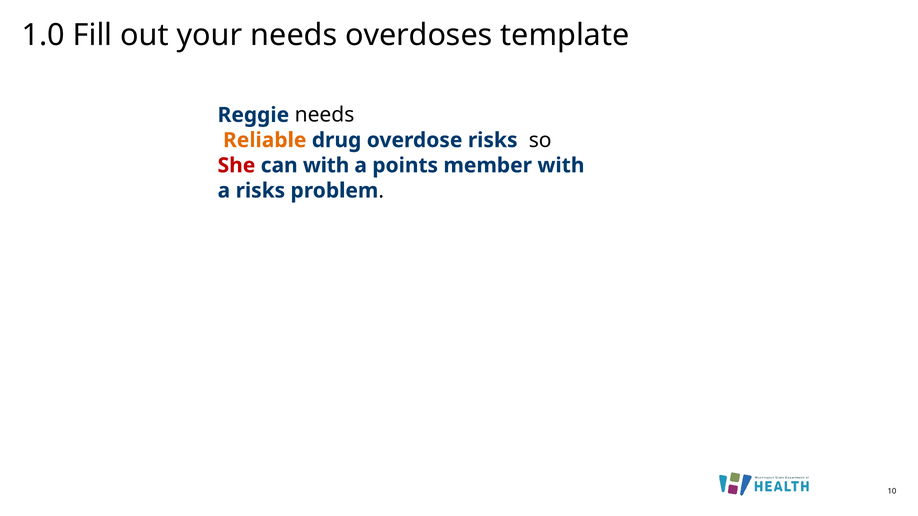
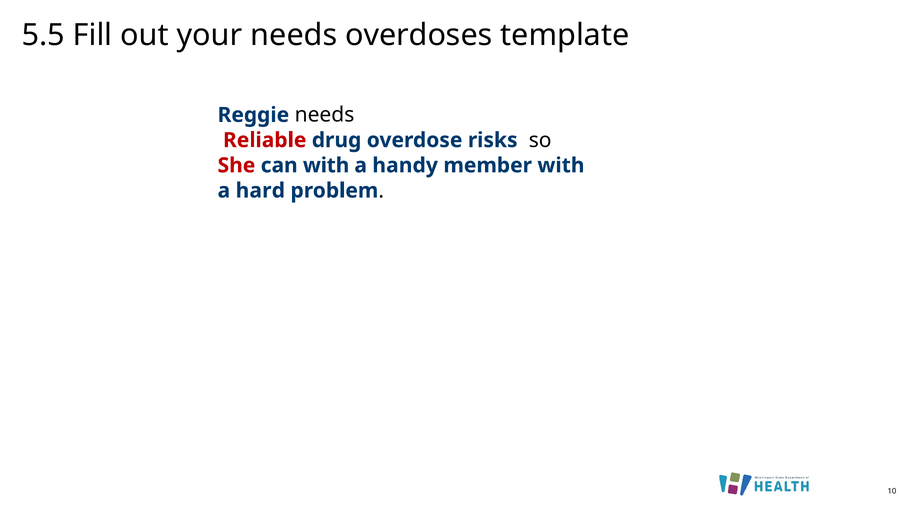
1.0: 1.0 -> 5.5
Reliable colour: orange -> red
points: points -> handy
a risks: risks -> hard
